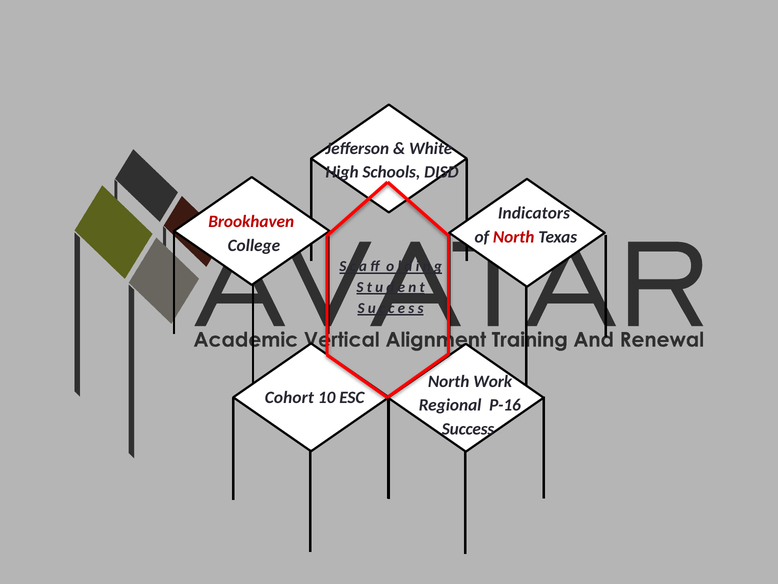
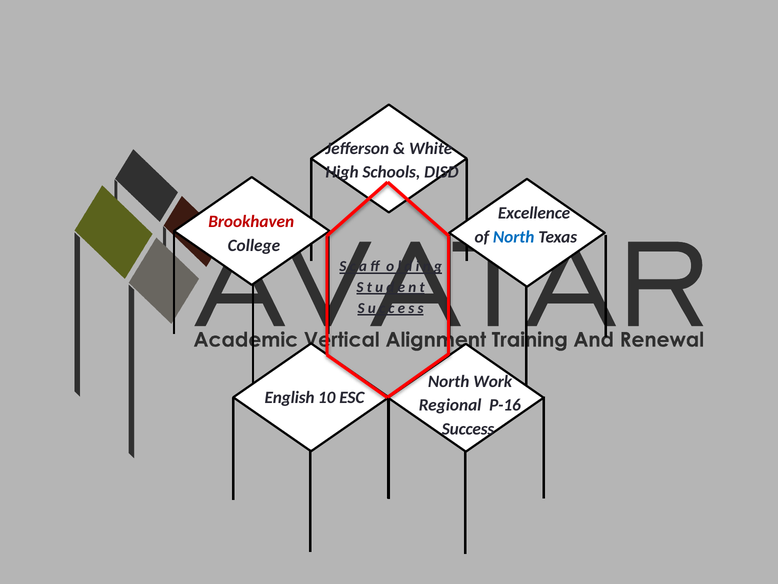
Indicators: Indicators -> Excellence
North at (514, 237) colour: red -> blue
Cohort: Cohort -> English
